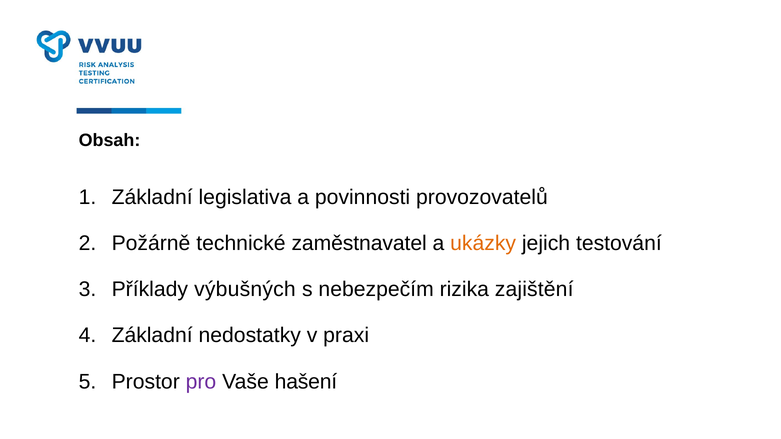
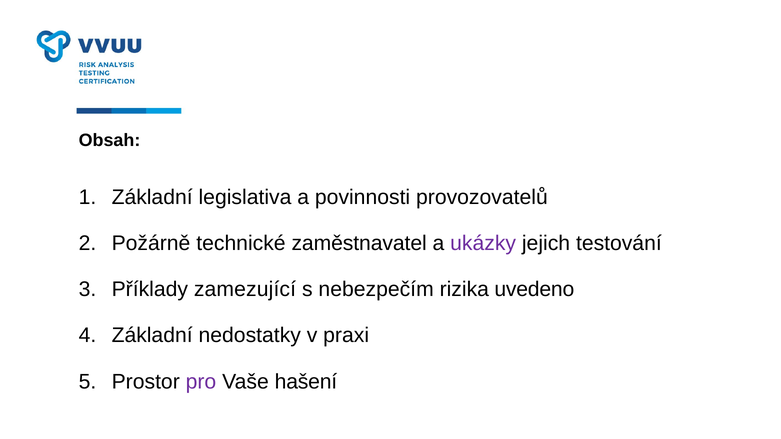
ukázky colour: orange -> purple
výbušných: výbušných -> zamezující
zajištění: zajištění -> uvedeno
